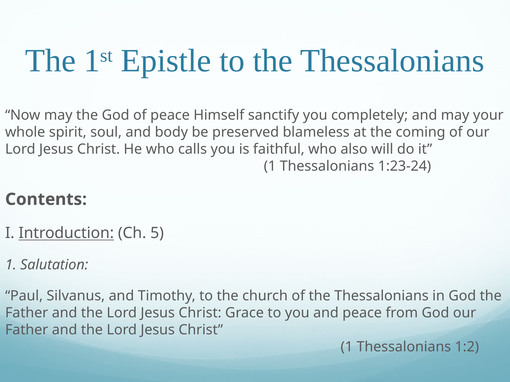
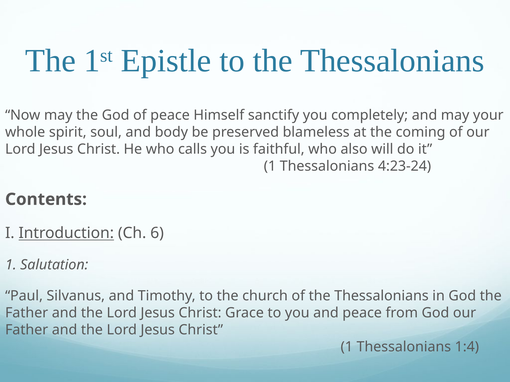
1:23-24: 1:23-24 -> 4:23-24
5: 5 -> 6
1:2: 1:2 -> 1:4
